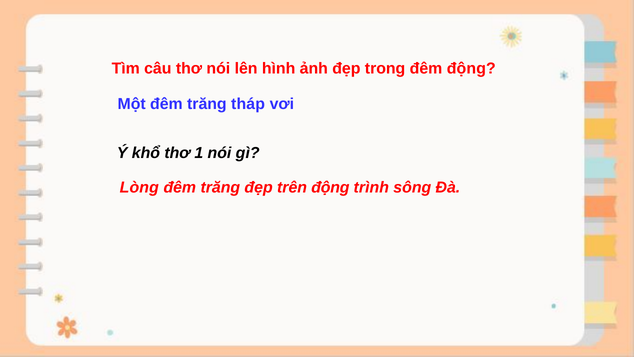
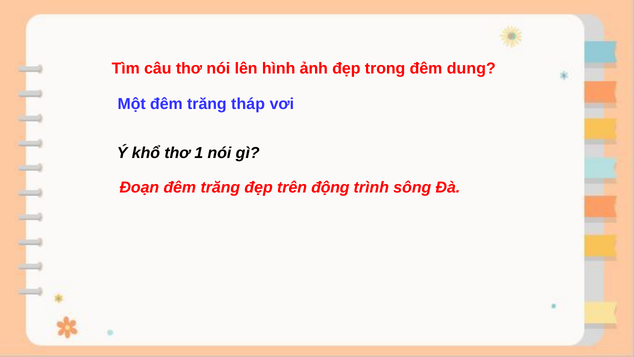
đêm động: động -> dung
Lòng: Lòng -> Đoạn
